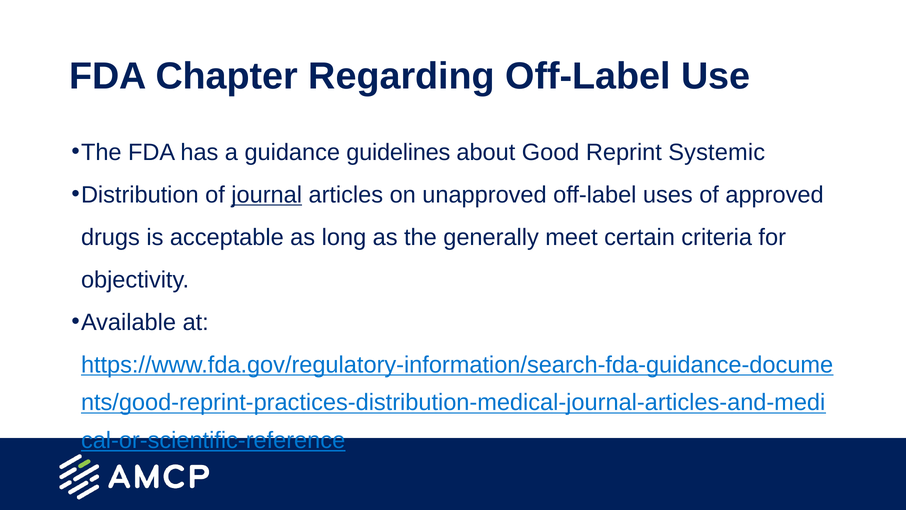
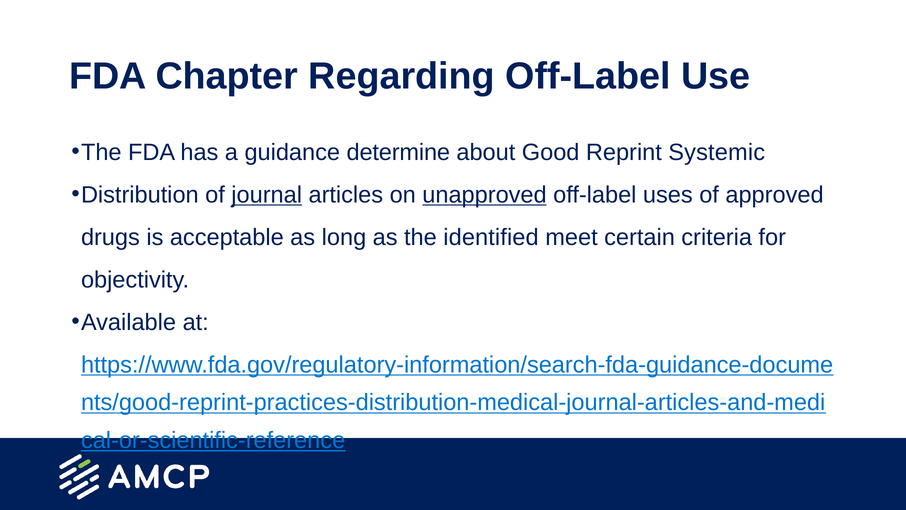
guidelines: guidelines -> determine
unapproved underline: none -> present
generally: generally -> identified
